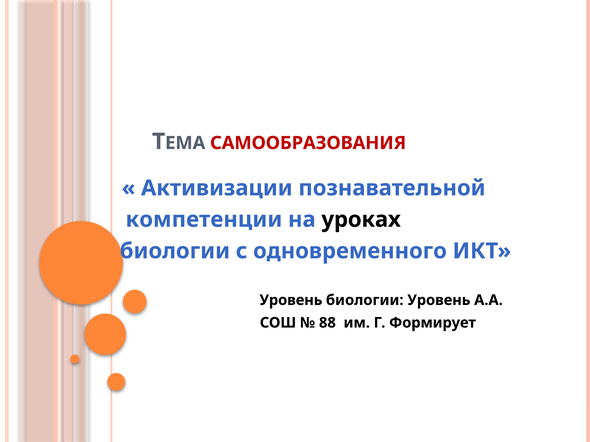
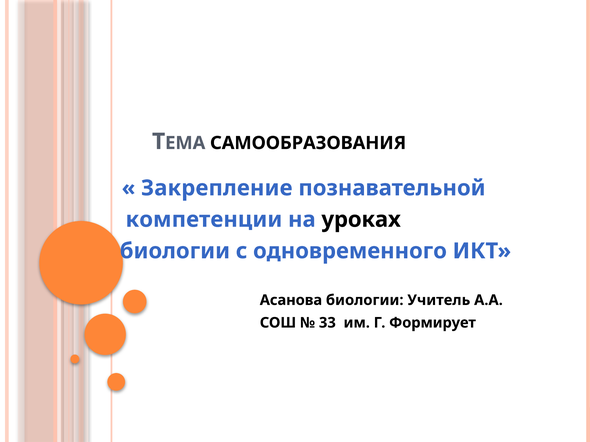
САМООБРАЗОВАНИЯ colour: red -> black
Активизации: Активизации -> Закрепление
Уровень at (291, 300): Уровень -> Асанова
биологии Уровень: Уровень -> Учитель
88: 88 -> 33
